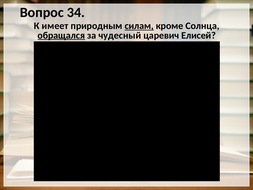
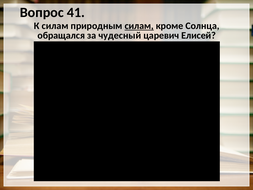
34: 34 -> 41
К имеет: имеет -> силам
обращался underline: present -> none
